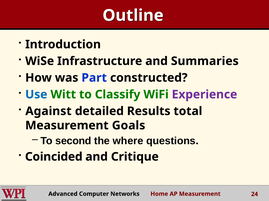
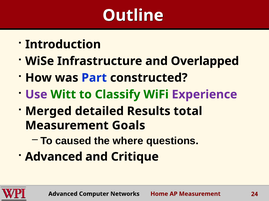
Summaries: Summaries -> Overlapped
Use colour: blue -> purple
Against: Against -> Merged
second: second -> caused
Coincided at (54, 157): Coincided -> Advanced
